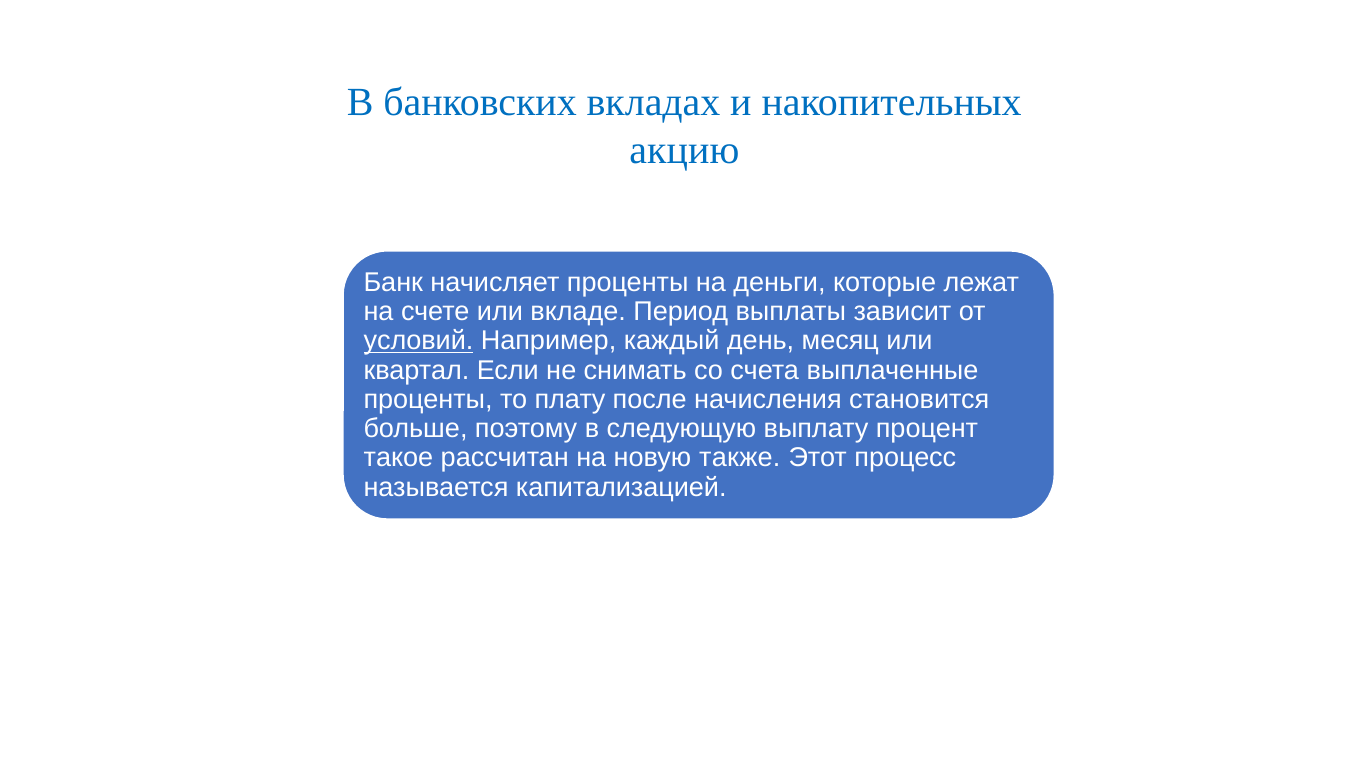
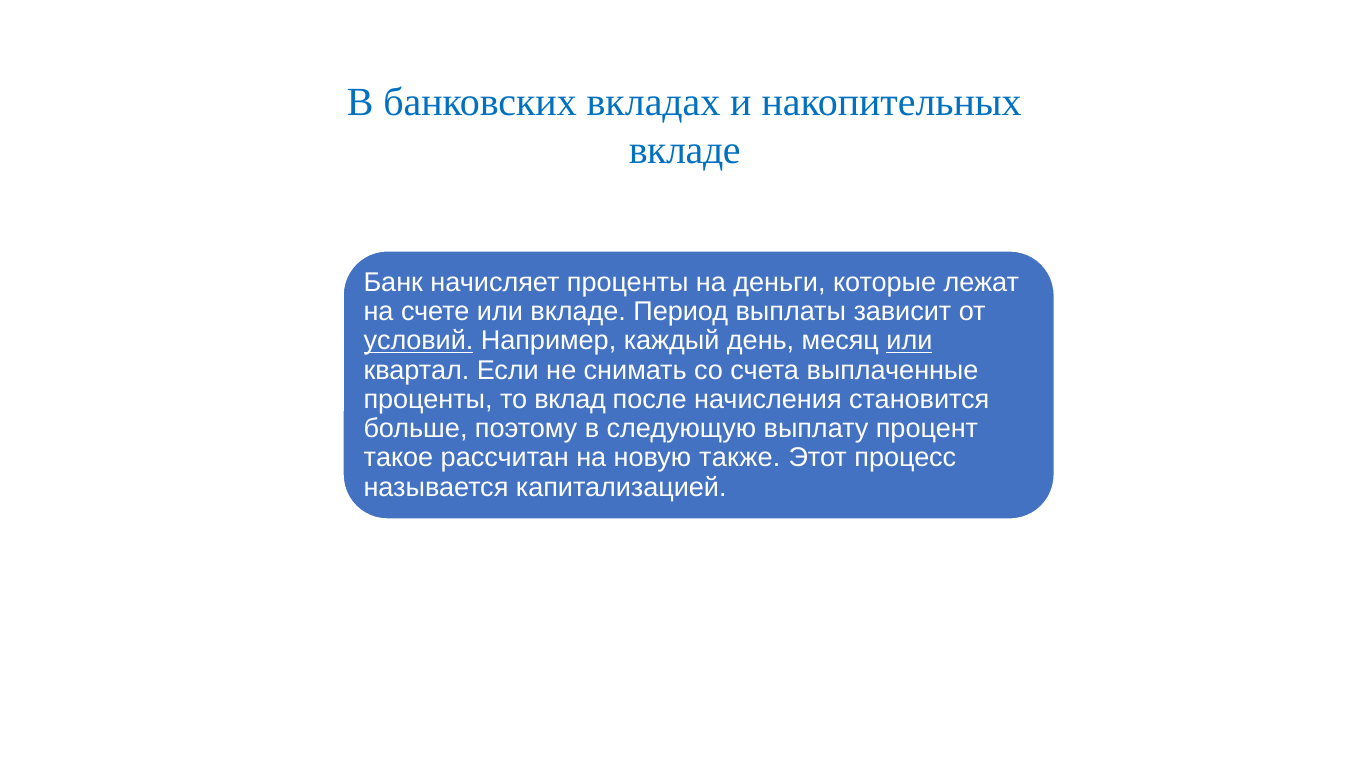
акцию at (684, 150): акцию -> вкладе
или at (909, 341) underline: none -> present
плату: плату -> вклад
